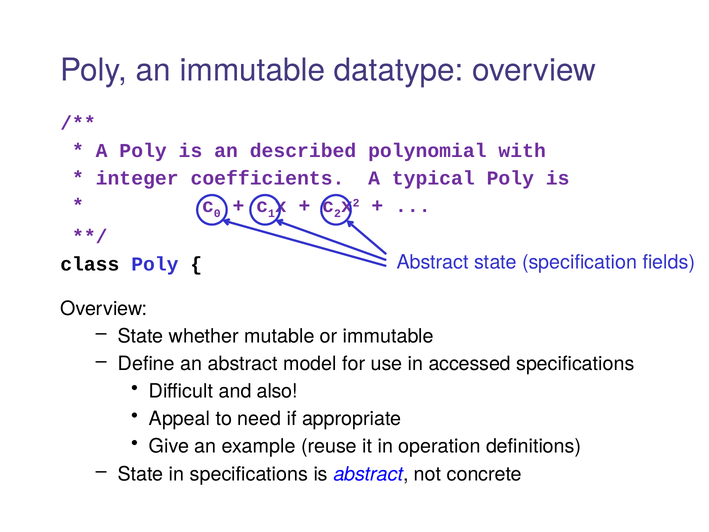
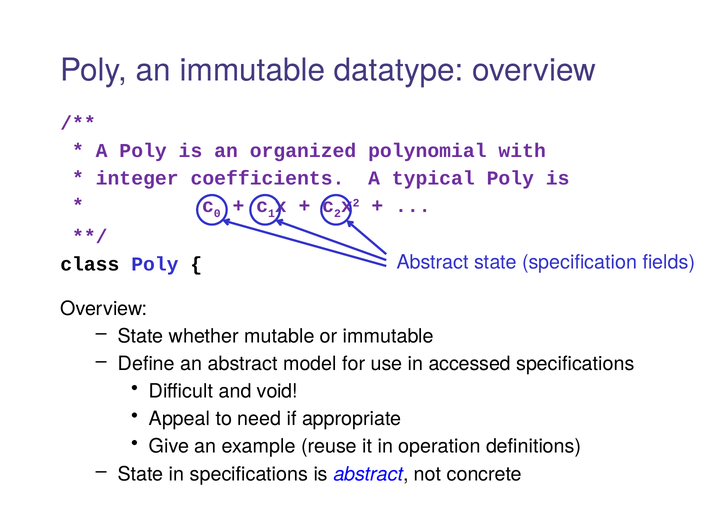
described: described -> organized
also: also -> void
